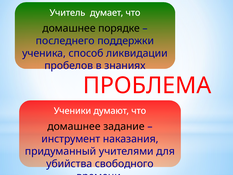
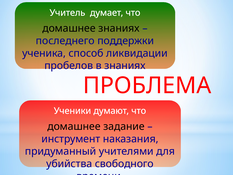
домашнее порядке: порядке -> знаниях
